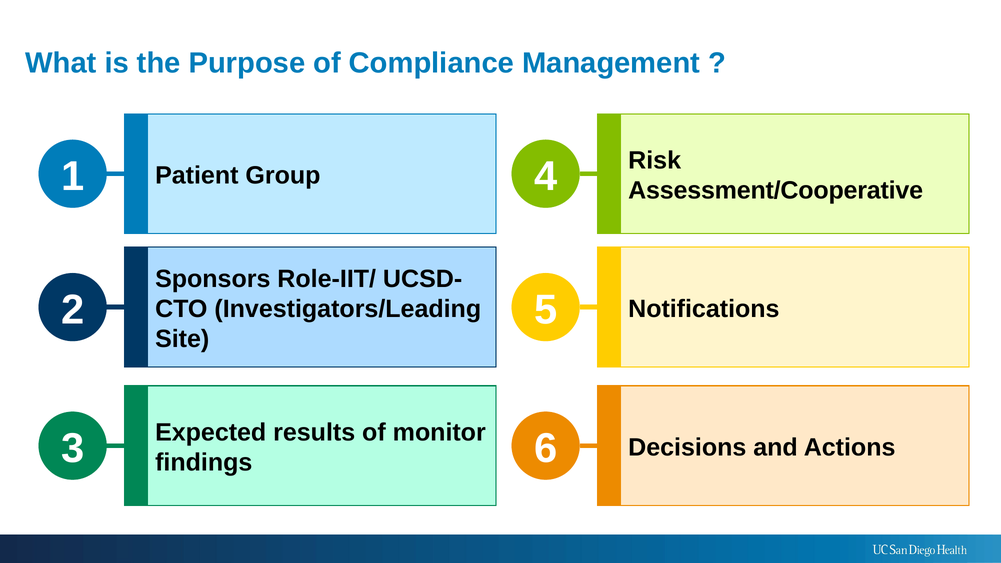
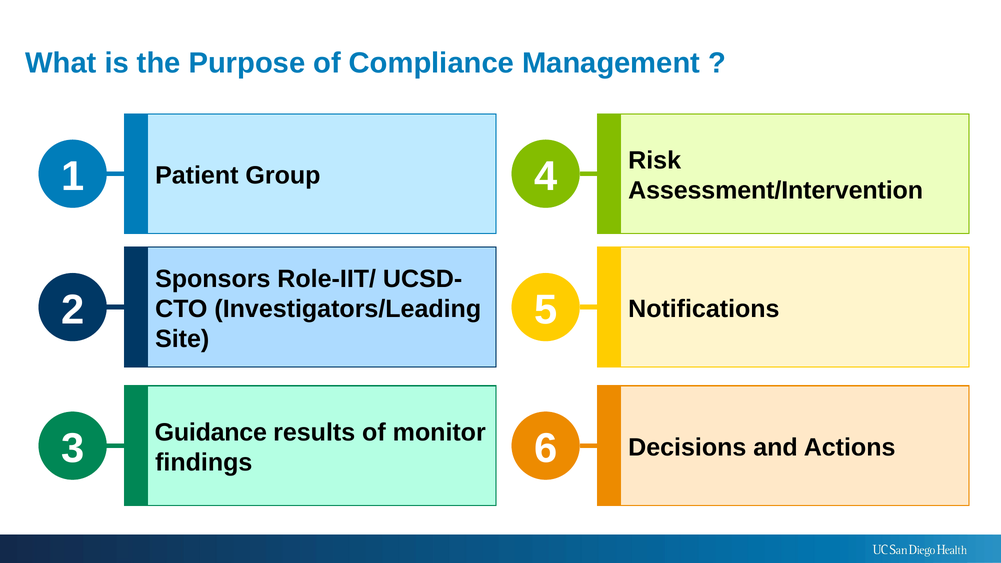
Assessment/Cooperative: Assessment/Cooperative -> Assessment/Intervention
Expected: Expected -> Guidance
